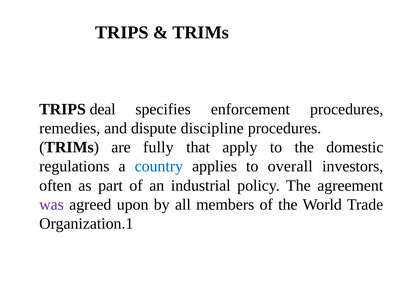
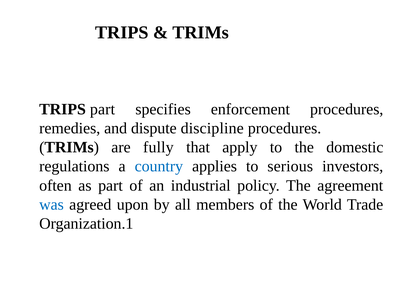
TRIPS deal: deal -> part
overall: overall -> serious
was colour: purple -> blue
